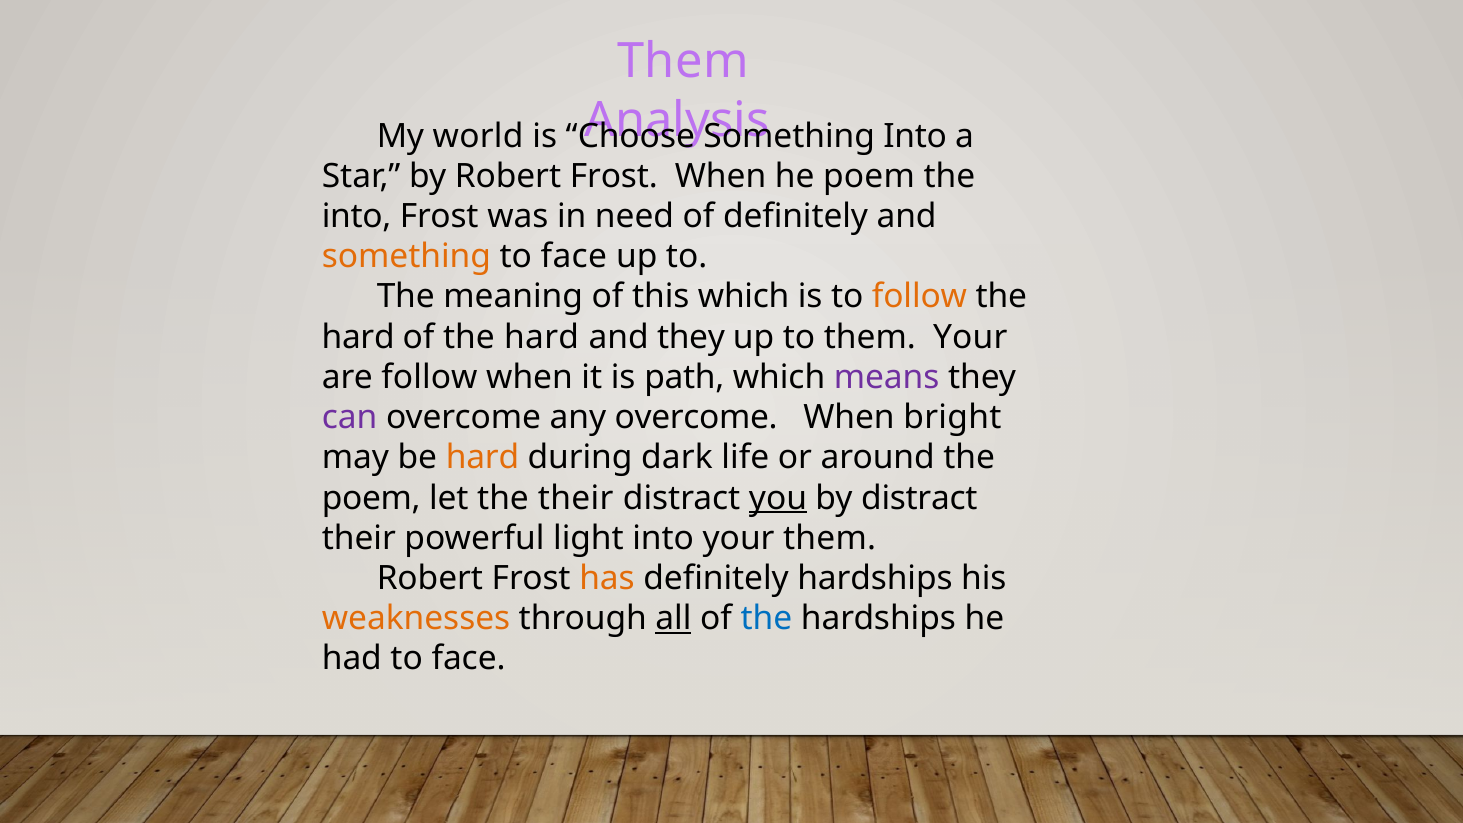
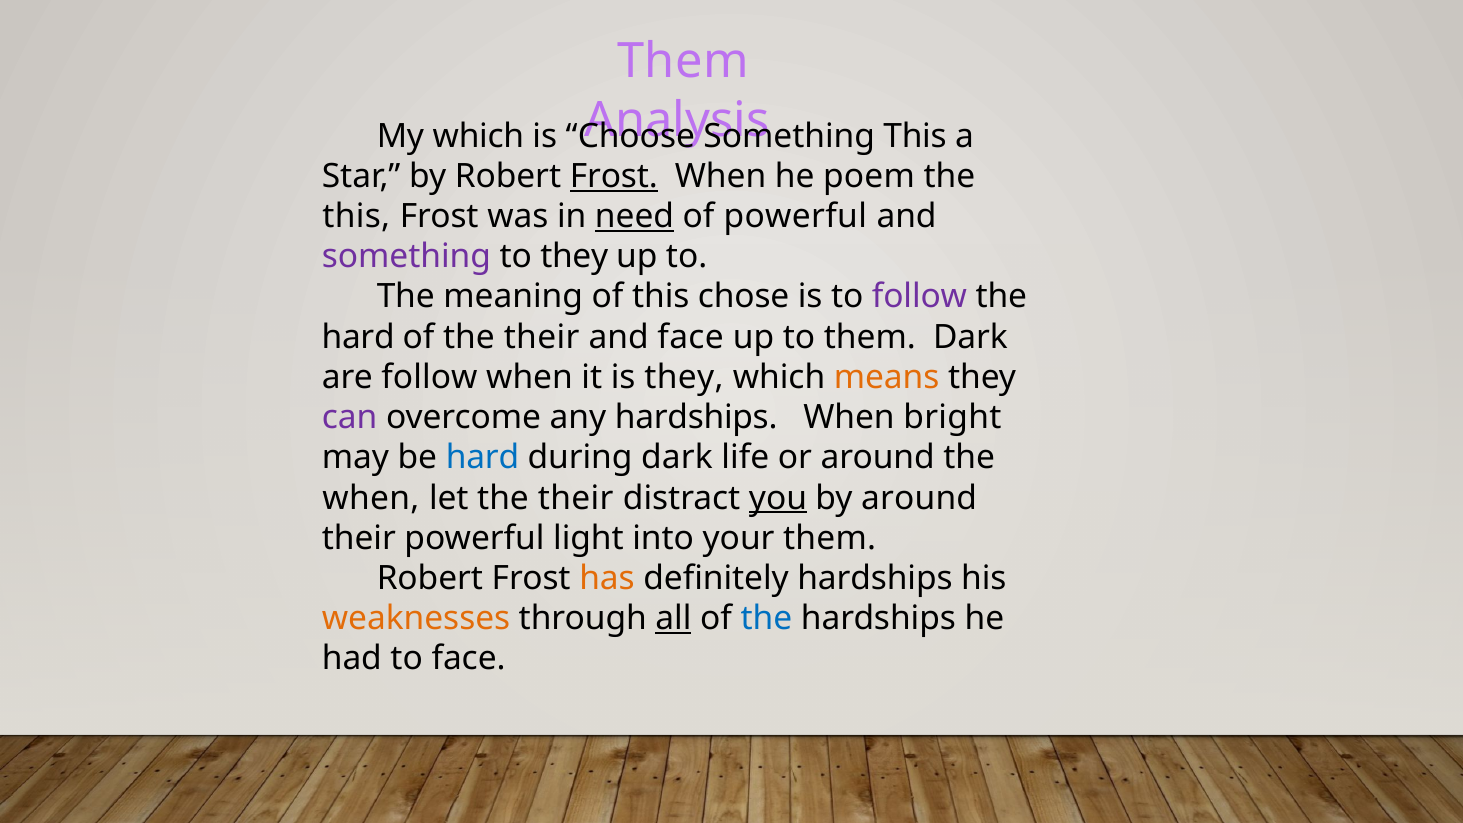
My world: world -> which
Something Into: Into -> This
Frost at (614, 176) underline: none -> present
into at (357, 216): into -> this
need underline: none -> present
of definitely: definitely -> powerful
something at (406, 257) colour: orange -> purple
face at (574, 257): face -> they
this which: which -> chose
follow at (919, 297) colour: orange -> purple
of the hard: hard -> their
and they: they -> face
them Your: Your -> Dark
is path: path -> they
means colour: purple -> orange
any overcome: overcome -> hardships
hard at (482, 458) colour: orange -> blue
poem at (371, 498): poem -> when
by distract: distract -> around
